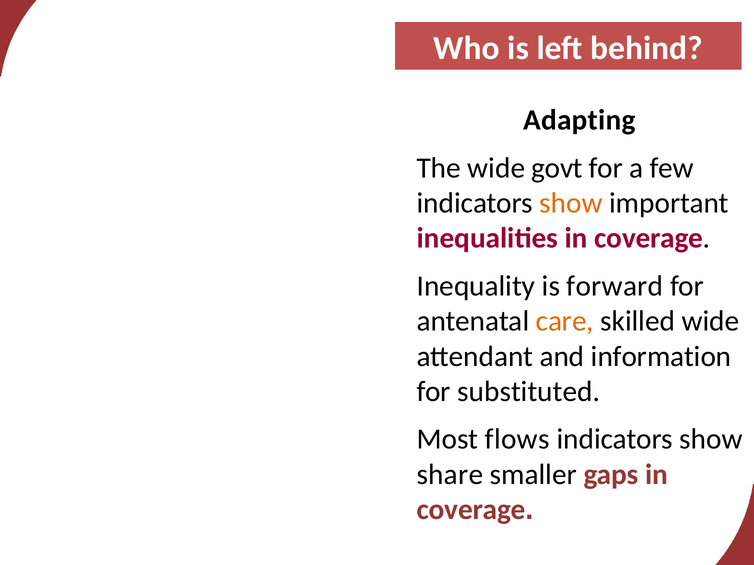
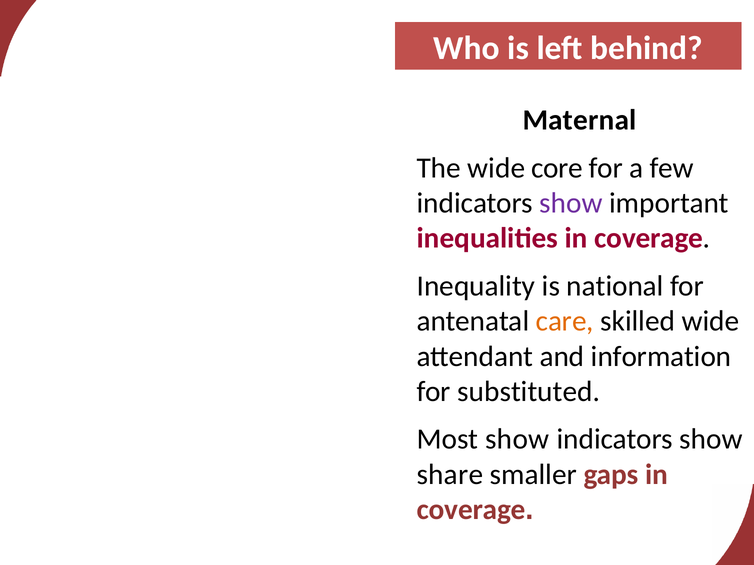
Adapting: Adapting -> Maternal
govt: govt -> core
show at (571, 203) colour: orange -> purple
forward: forward -> national
Most flows: flows -> show
